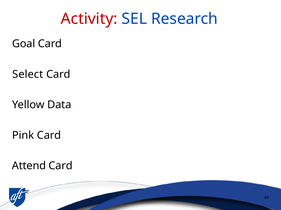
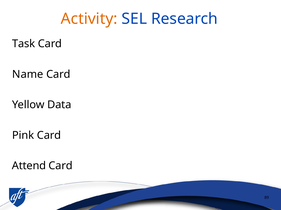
Activity colour: red -> orange
Goal: Goal -> Task
Select: Select -> Name
